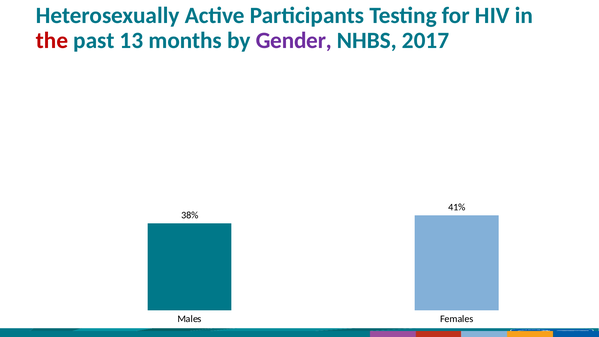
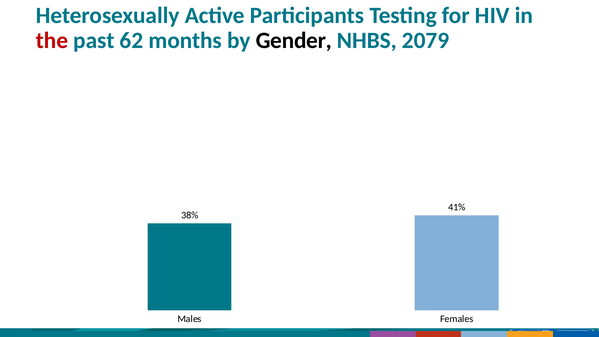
13: 13 -> 62
Gender colour: purple -> black
2017: 2017 -> 2079
